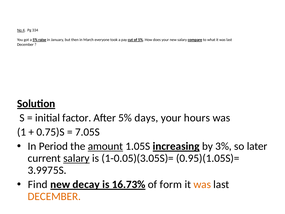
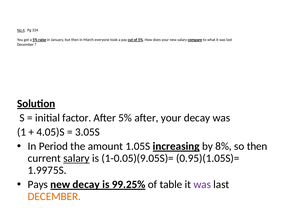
5% days: days -> after
your hours: hours -> decay
0.75)S: 0.75)S -> 4.05)S
7.05S: 7.05S -> 3.05S
amount underline: present -> none
3%: 3% -> 8%
so later: later -> then
1-0.05)(3.05S)=: 1-0.05)(3.05S)= -> 1-0.05)(9.05S)=
3.9975S: 3.9975S -> 1.9975S
Find: Find -> Pays
16.73%: 16.73% -> 99.25%
form: form -> table
was at (202, 184) colour: orange -> purple
